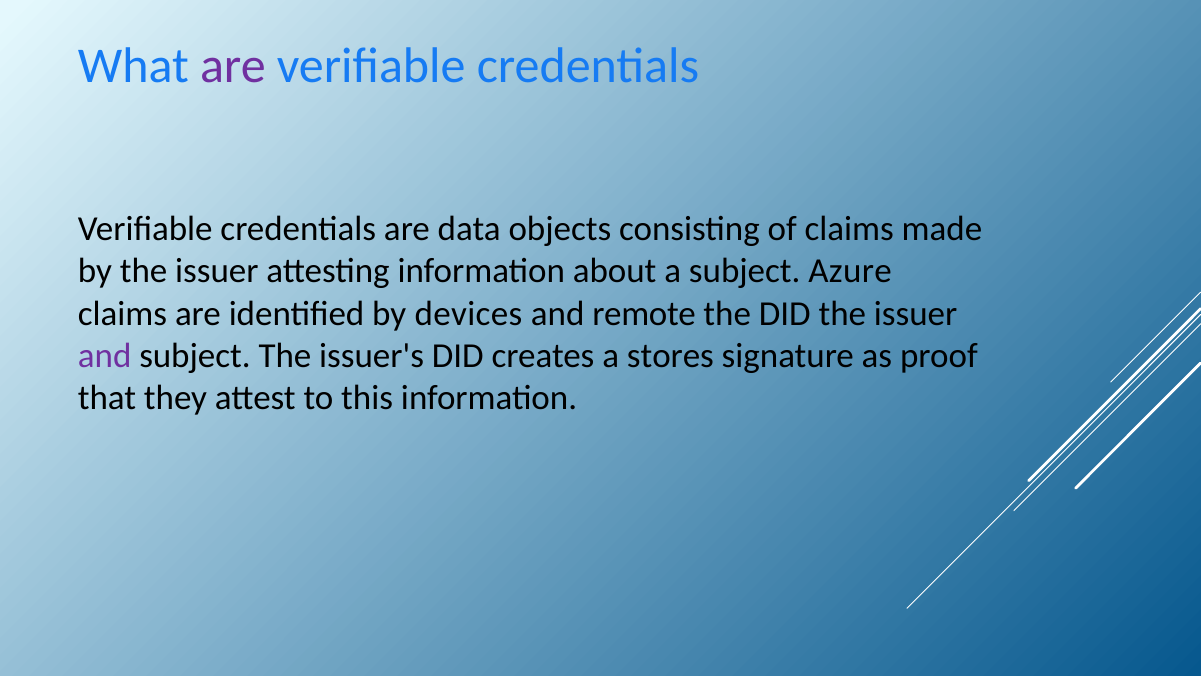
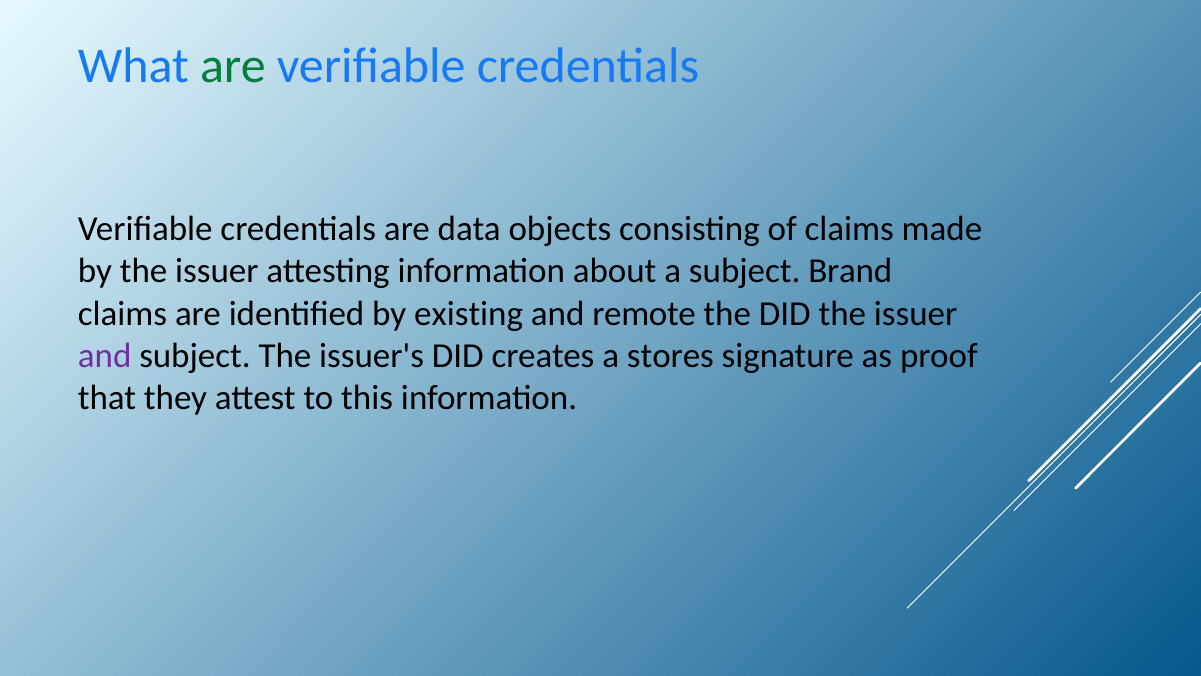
are at (233, 66) colour: purple -> green
Azure: Azure -> Brand
devices: devices -> existing
